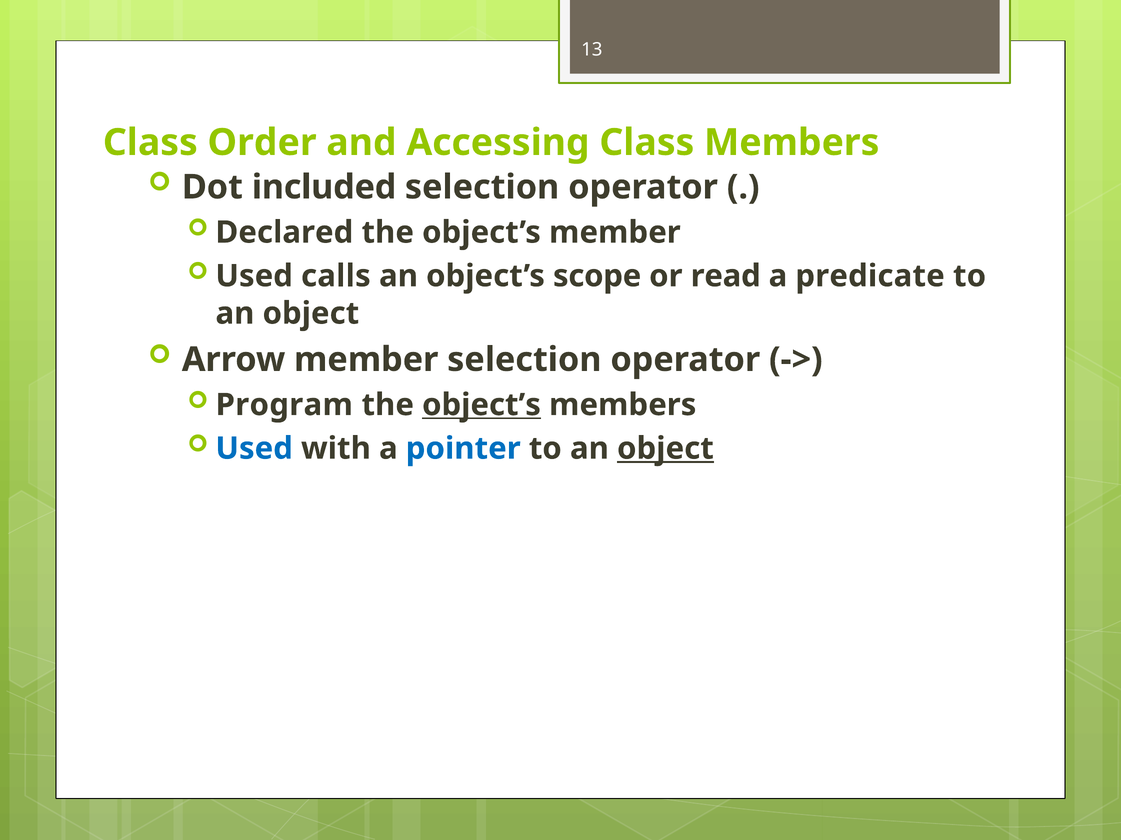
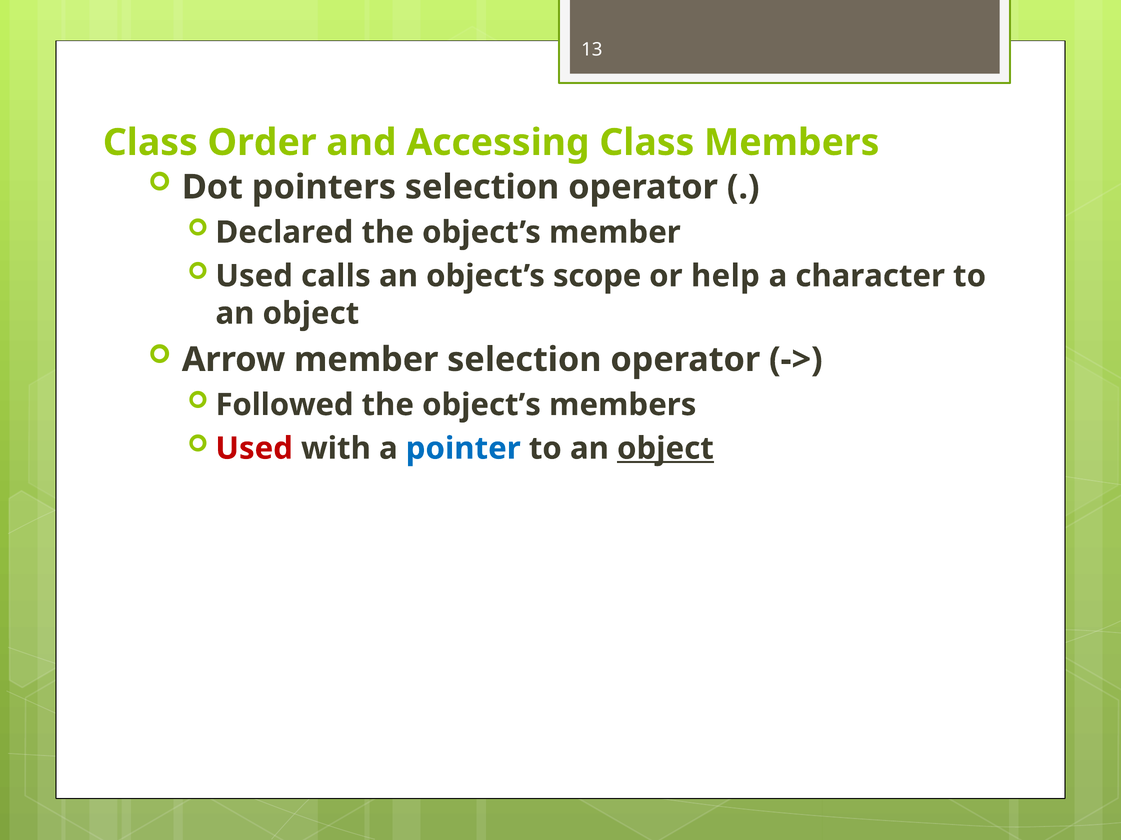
included: included -> pointers
read: read -> help
predicate: predicate -> character
Program: Program -> Followed
object’s at (481, 405) underline: present -> none
Used at (254, 449) colour: blue -> red
